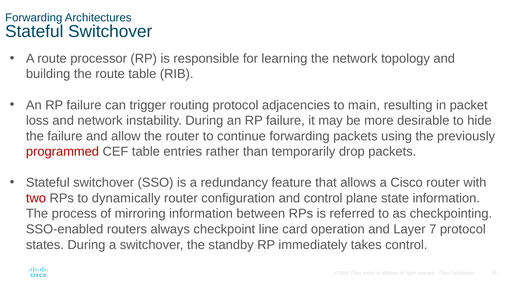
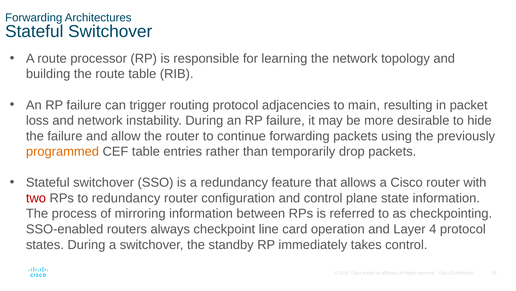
programmed colour: red -> orange
to dynamically: dynamically -> redundancy
7: 7 -> 4
